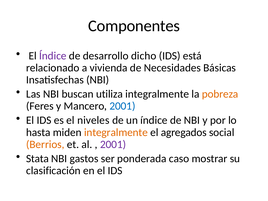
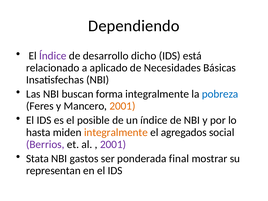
Componentes: Componentes -> Dependiendo
vivienda: vivienda -> aplicado
utiliza: utiliza -> forma
pobreza colour: orange -> blue
2001 at (122, 106) colour: blue -> orange
niveles: niveles -> posible
Berrios colour: orange -> purple
caso: caso -> final
clasificación: clasificación -> representan
